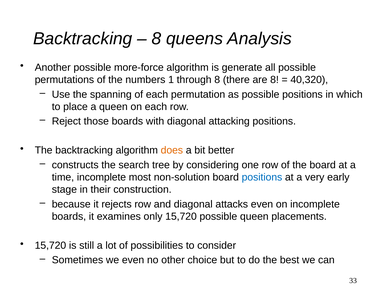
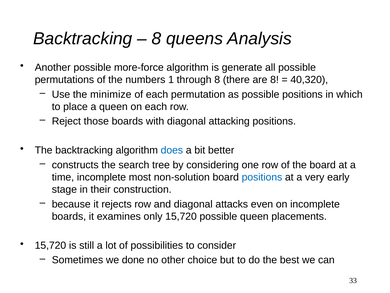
spanning: spanning -> minimize
does colour: orange -> blue
we even: even -> done
